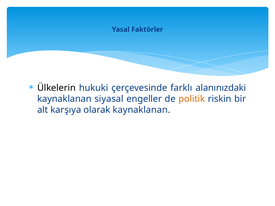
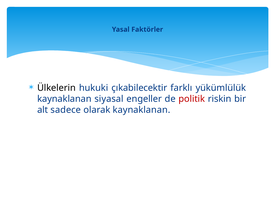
çerçevesinde: çerçevesinde -> çıkabilecektir
alanınızdaki: alanınızdaki -> yükümlülük
politik colour: orange -> red
karşıya: karşıya -> sadece
